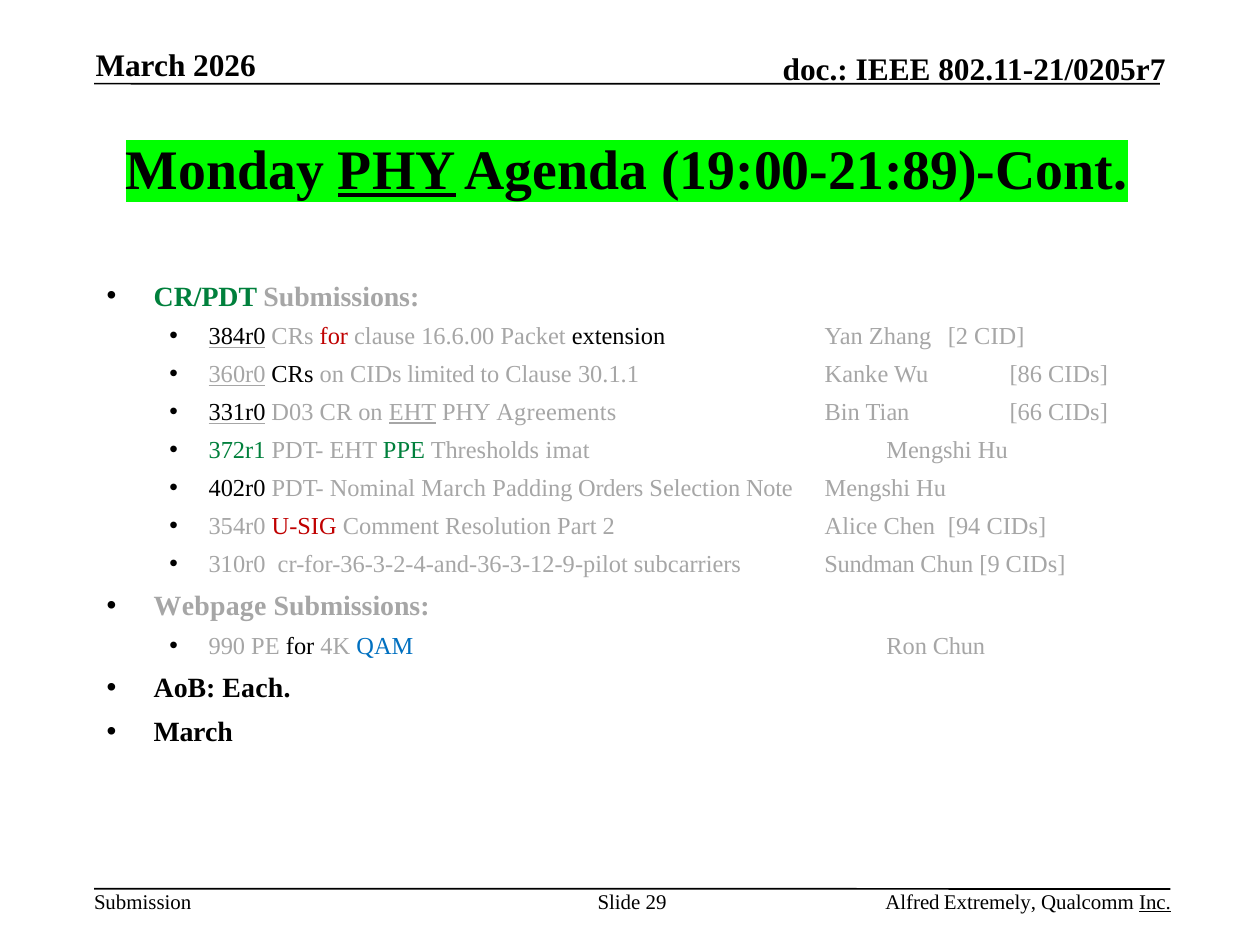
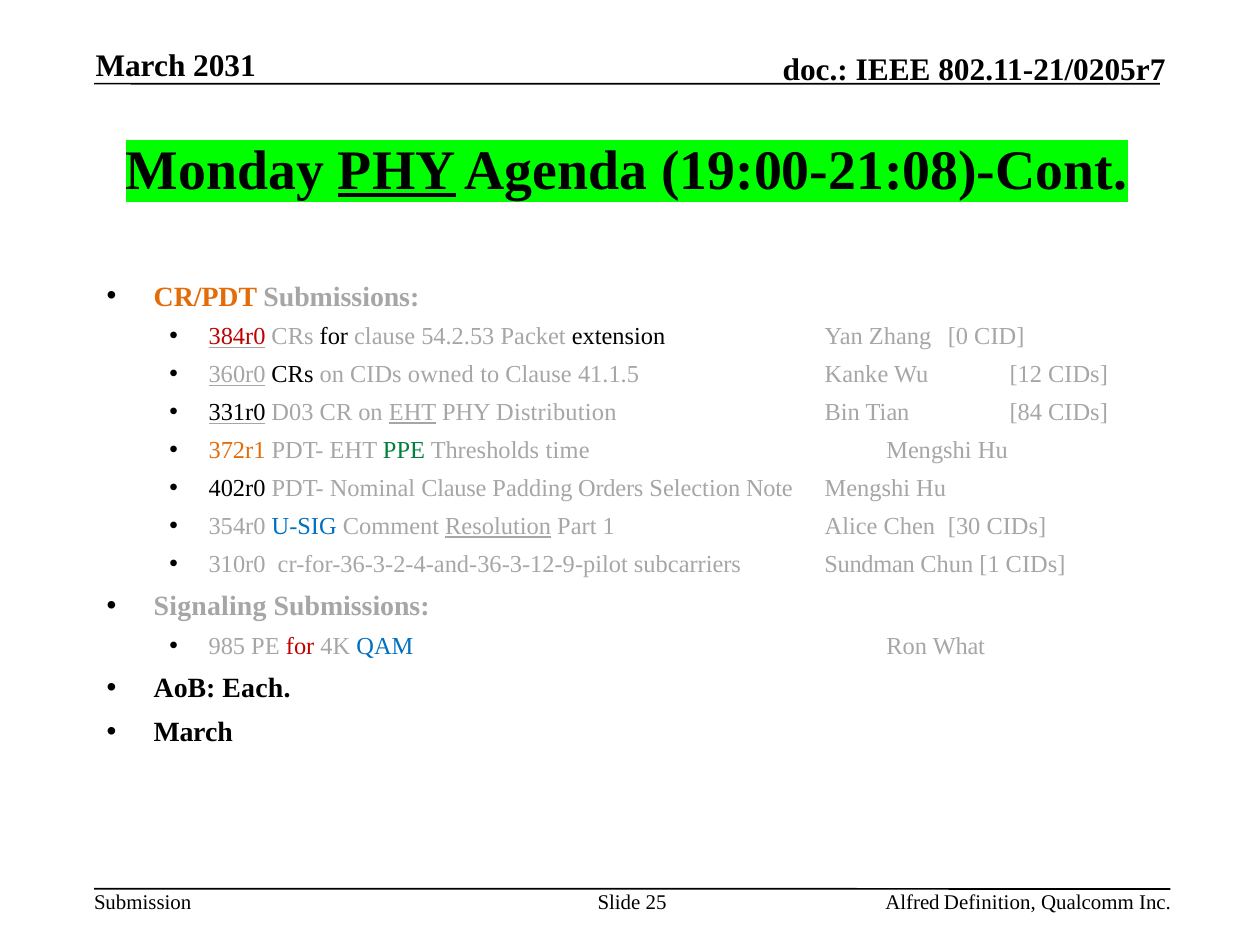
2026: 2026 -> 2031
19:00-21:89)-Cont: 19:00-21:89)-Cont -> 19:00-21:08)-Cont
CR/PDT colour: green -> orange
384r0 colour: black -> red
for at (334, 336) colour: red -> black
16.6.00: 16.6.00 -> 54.2.53
Zhang 2: 2 -> 0
limited: limited -> owned
30.1.1: 30.1.1 -> 41.1.5
86: 86 -> 12
Agreements: Agreements -> Distribution
66: 66 -> 84
372r1 colour: green -> orange
imat: imat -> time
Nominal March: March -> Clause
U-SIG colour: red -> blue
Resolution underline: none -> present
Part 2: 2 -> 1
94: 94 -> 30
Chun 9: 9 -> 1
Webpage: Webpage -> Signaling
990: 990 -> 985
for at (300, 646) colour: black -> red
Ron Chun: Chun -> What
29: 29 -> 25
Extremely: Extremely -> Definition
Inc underline: present -> none
